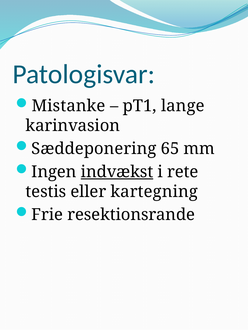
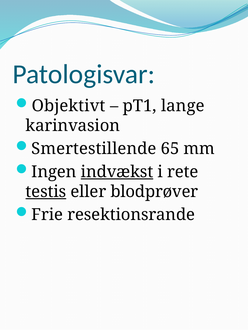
Mistanke: Mistanke -> Objektivt
Sæddeponering: Sæddeponering -> Smertestillende
testis underline: none -> present
kartegning: kartegning -> blodprøver
